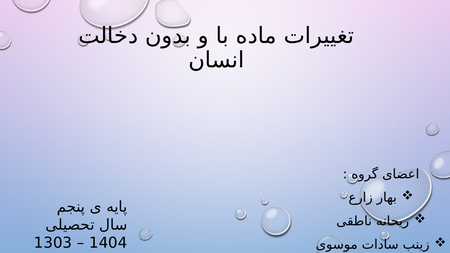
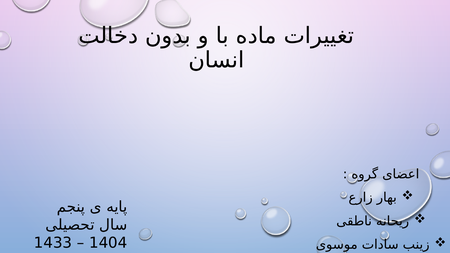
1303: 1303 -> 1433
